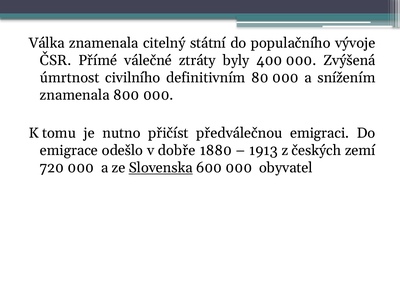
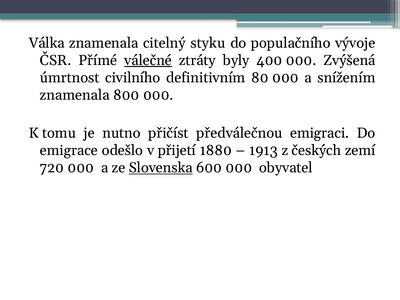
státní: státní -> styku
válečné underline: none -> present
dobře: dobře -> přijetí
